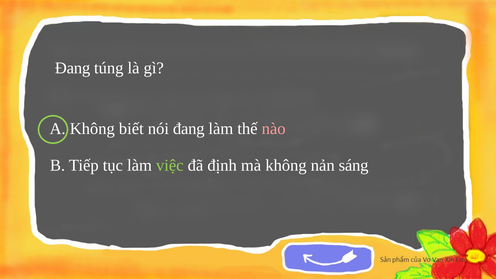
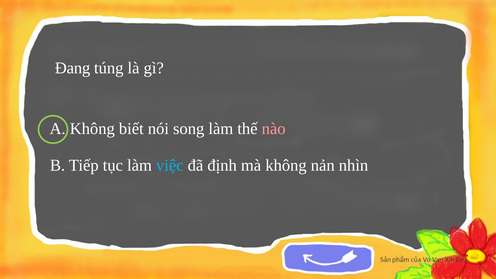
nói đang: đang -> song
việc colour: light green -> light blue
sáng: sáng -> nhìn
